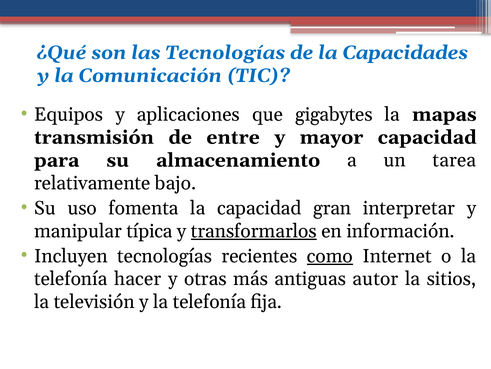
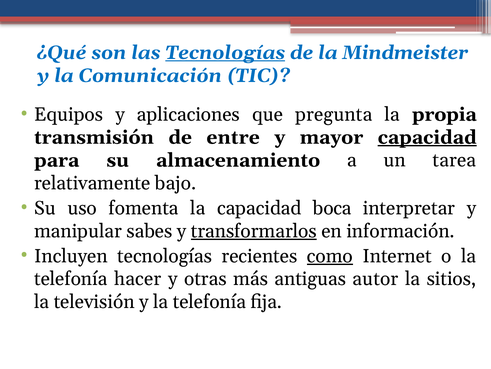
Tecnologías at (225, 53) underline: none -> present
Capacidades: Capacidades -> Mindmeister
gigabytes: gigabytes -> pregunta
mapas: mapas -> propia
capacidad at (427, 137) underline: none -> present
gran: gran -> boca
típica: típica -> sabes
